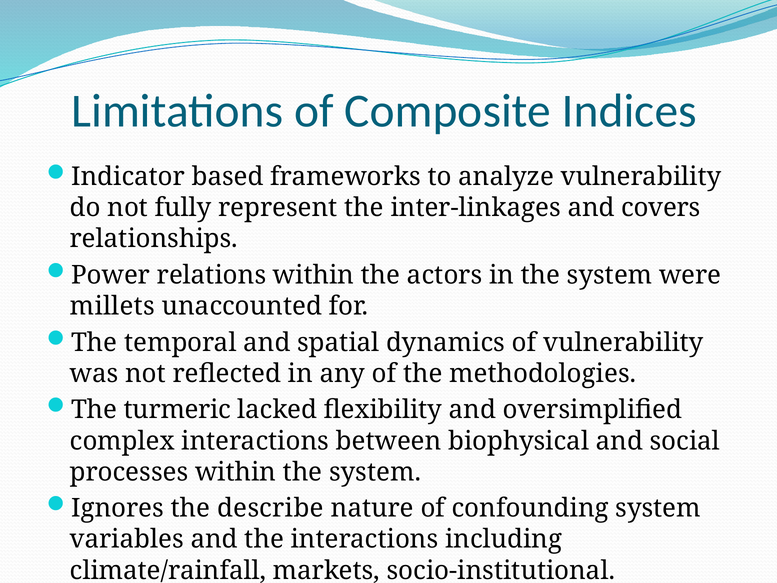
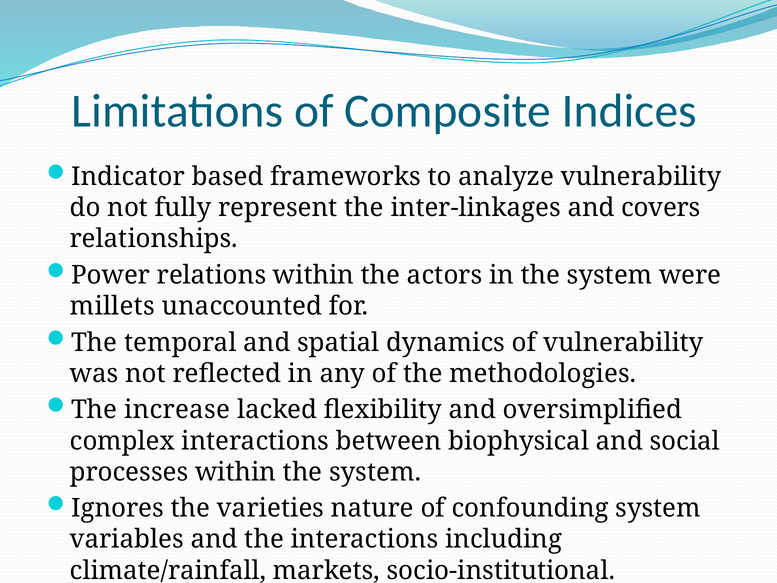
turmeric: turmeric -> increase
describe: describe -> varieties
